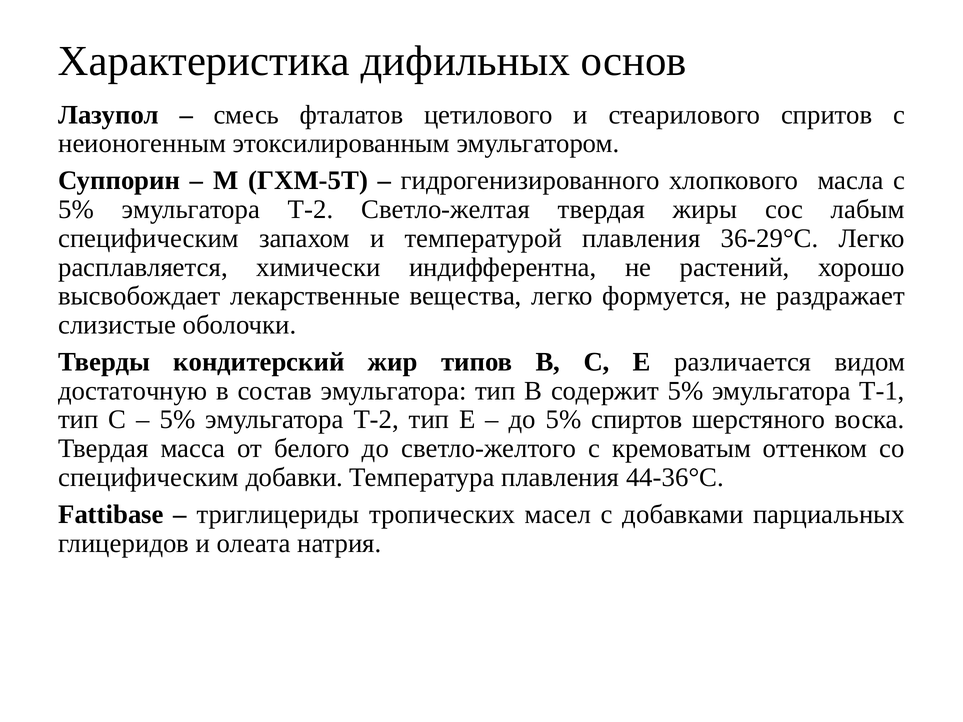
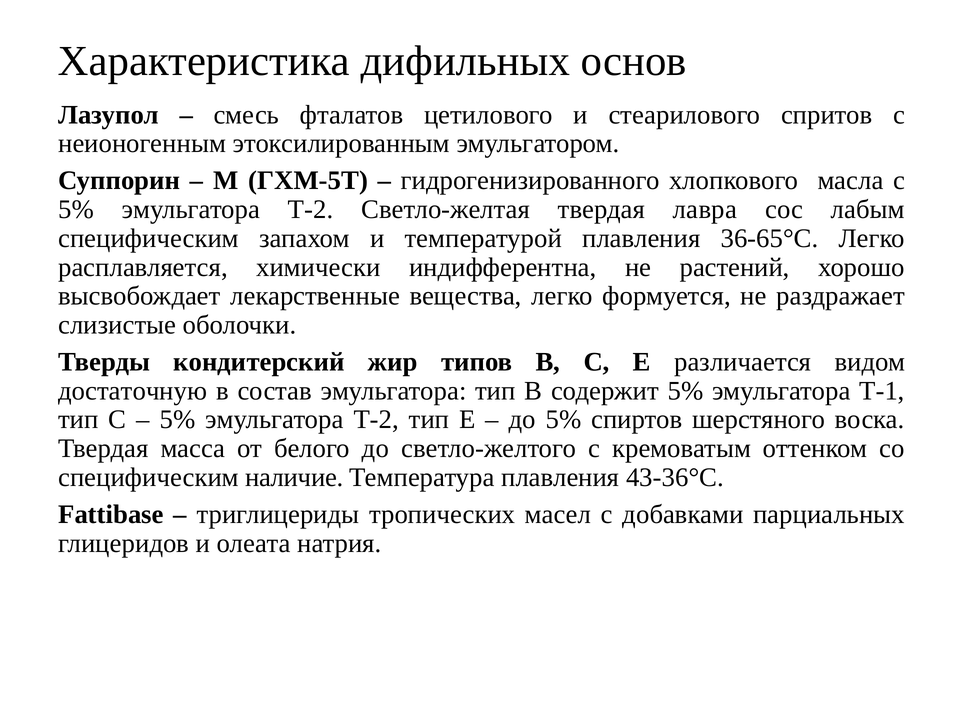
жиры: жиры -> лавра
36-29°С: 36-29°С -> 36-65°С
добавки: добавки -> наличие
44-36°С: 44-36°С -> 43-36°С
